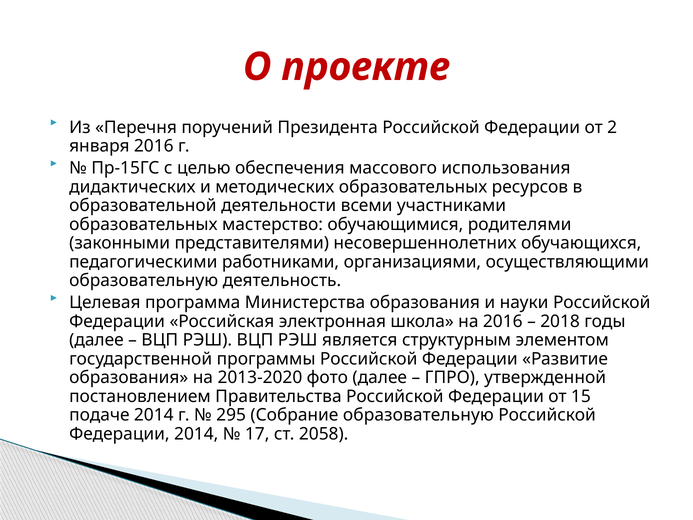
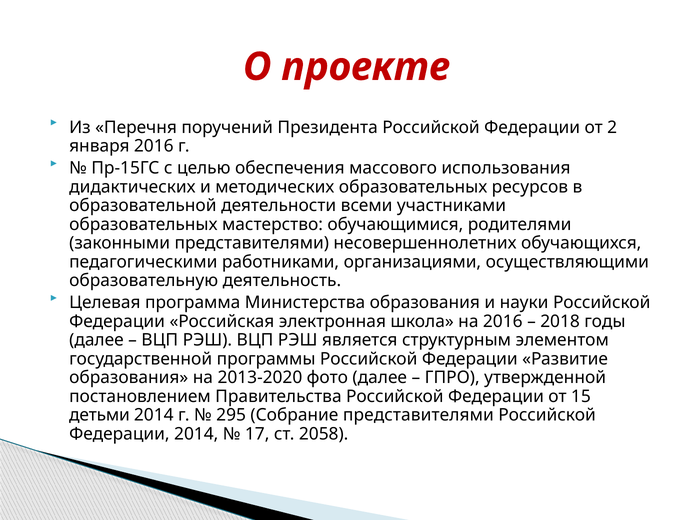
подаче: подаче -> детьми
Собрание образовательную: образовательную -> представителями
